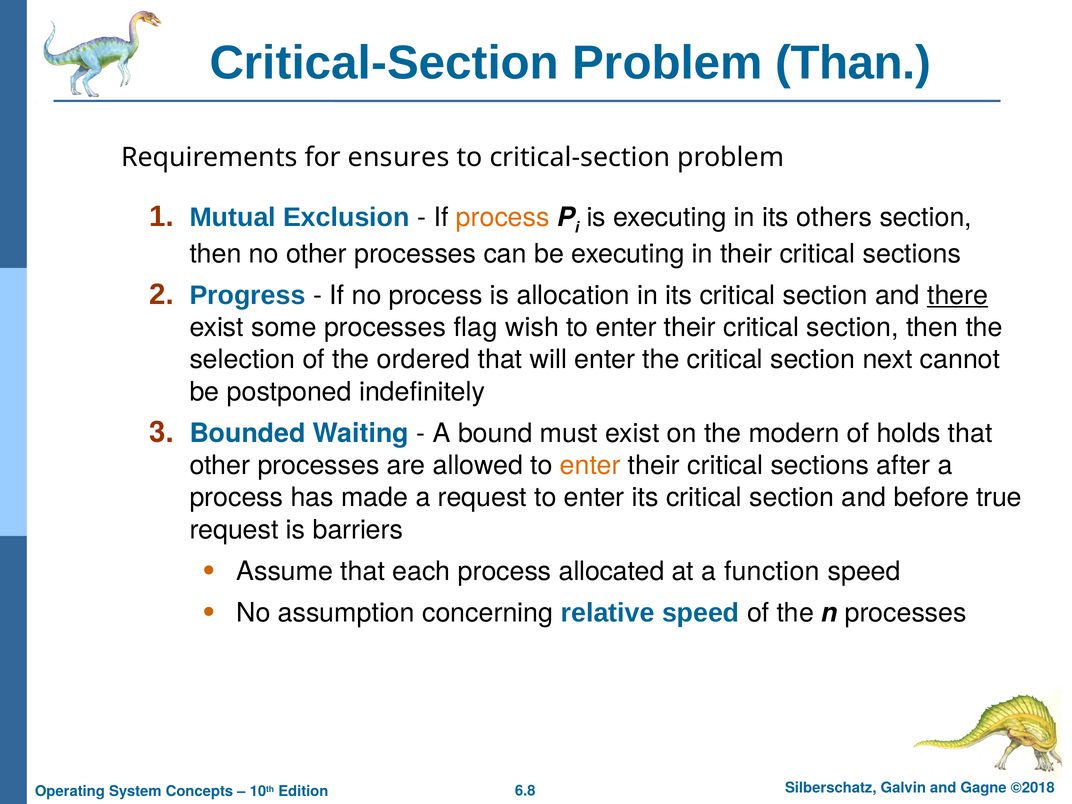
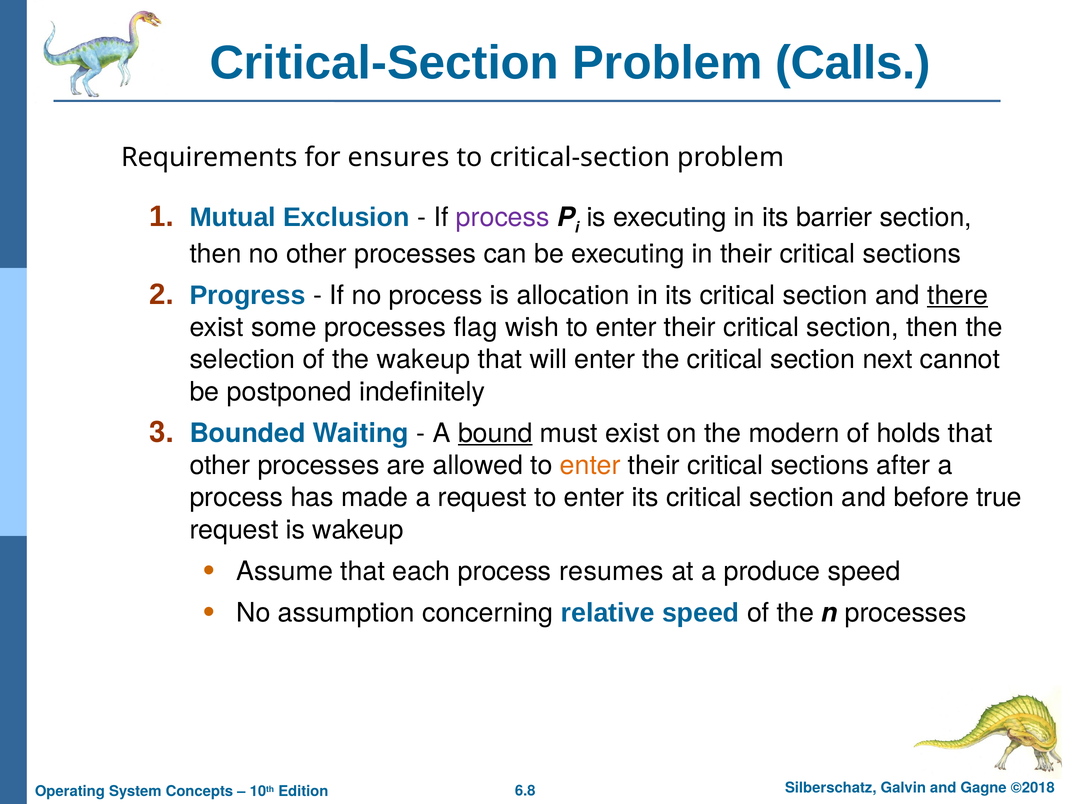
Than: Than -> Calls
process at (503, 217) colour: orange -> purple
others: others -> barrier
the ordered: ordered -> wakeup
bound underline: none -> present
is barriers: barriers -> wakeup
allocated: allocated -> resumes
function: function -> produce
